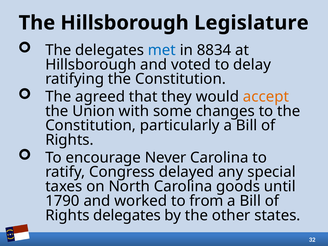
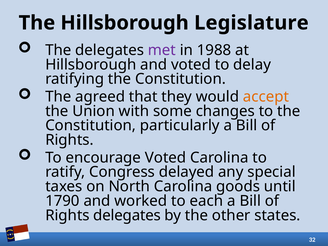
met colour: blue -> purple
8834: 8834 -> 1988
encourage Never: Never -> Voted
from: from -> each
